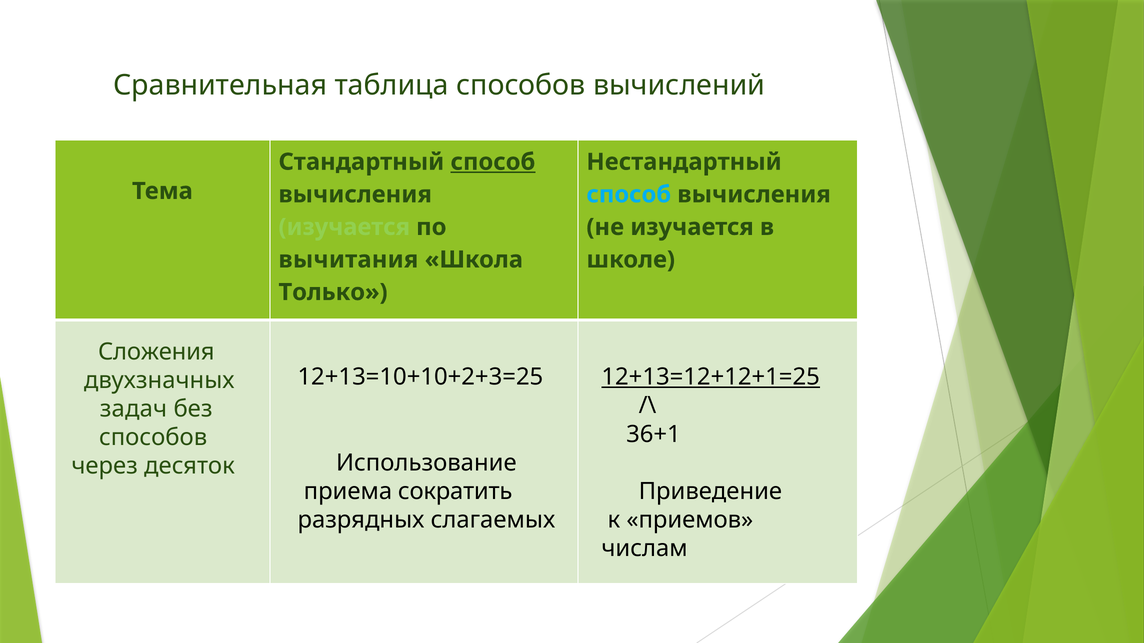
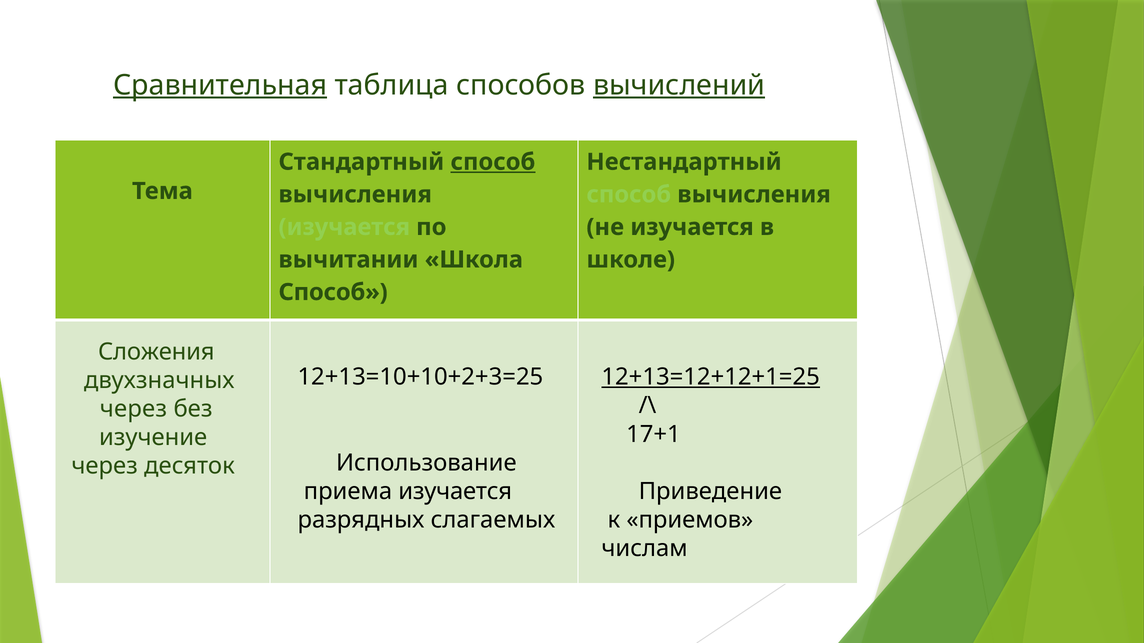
Сравнительная underline: none -> present
вычислений underline: none -> present
способ at (629, 195) colour: light blue -> light green
вычитания: вычитания -> вычитании
Только at (333, 292): Только -> Способ
задач at (133, 409): задач -> через
36+1: 36+1 -> 17+1
способов at (153, 438): способов -> изучение
приема сократить: сократить -> изучается
